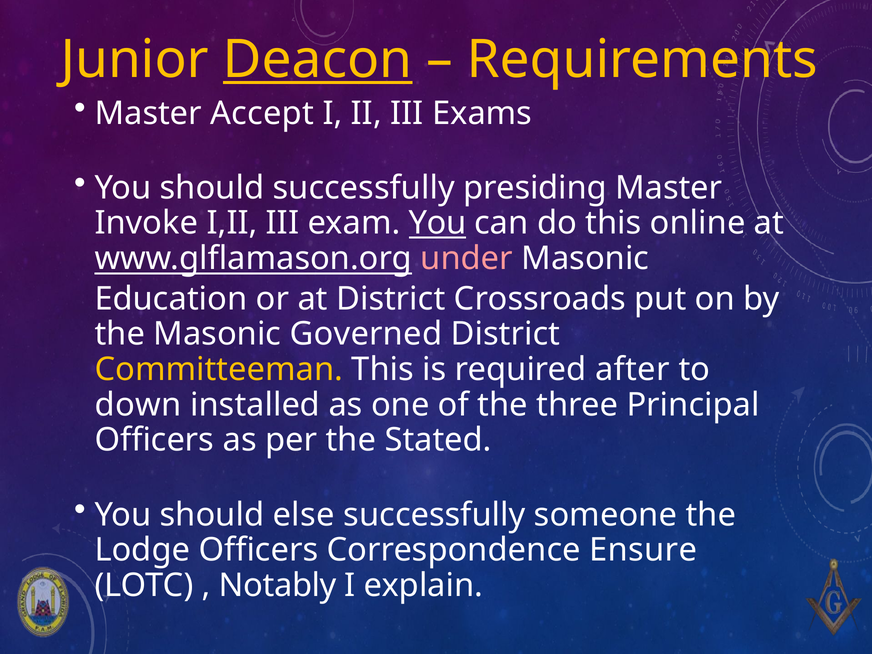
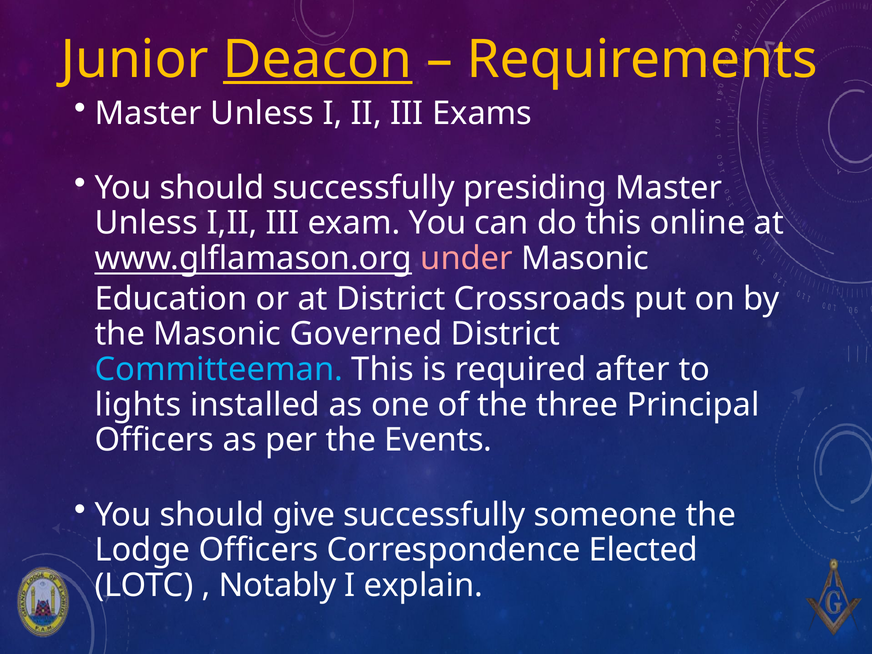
Accept at (262, 113): Accept -> Unless
Invoke at (146, 223): Invoke -> Unless
You at (438, 223) underline: present -> none
Committeeman colour: yellow -> light blue
down: down -> lights
Stated: Stated -> Events
else: else -> give
Ensure: Ensure -> Elected
